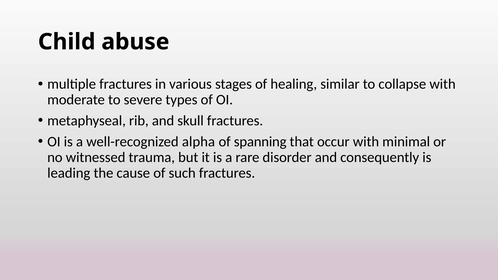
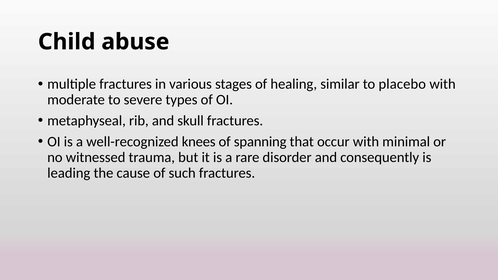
collapse: collapse -> placebo
alpha: alpha -> knees
